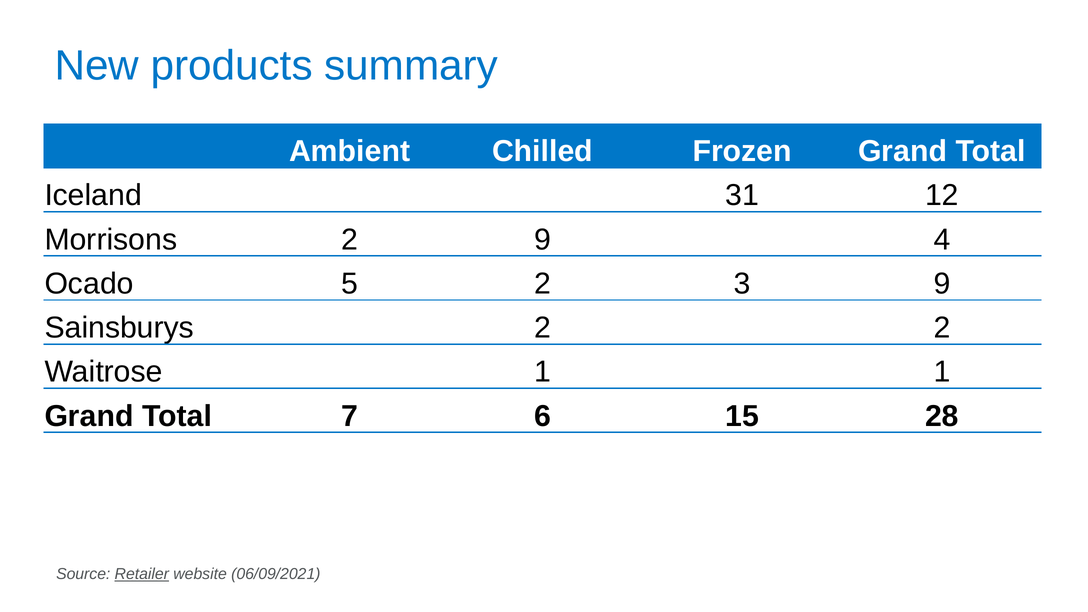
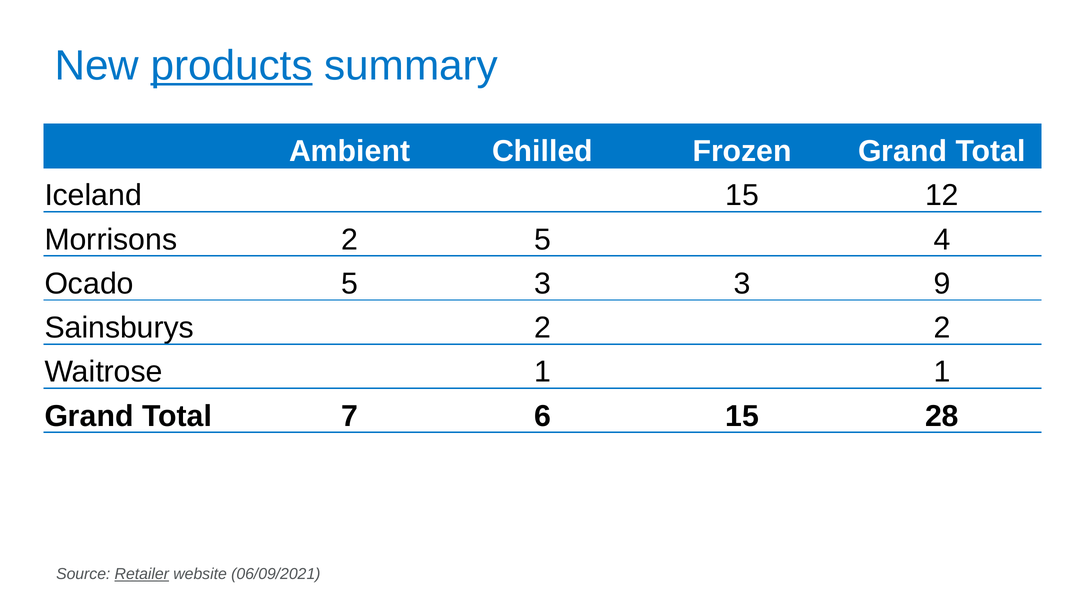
products underline: none -> present
Iceland 31: 31 -> 15
2 9: 9 -> 5
5 2: 2 -> 3
